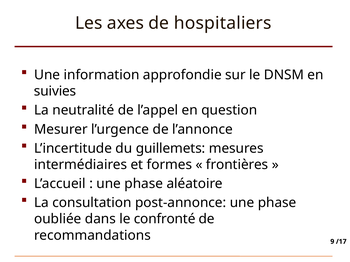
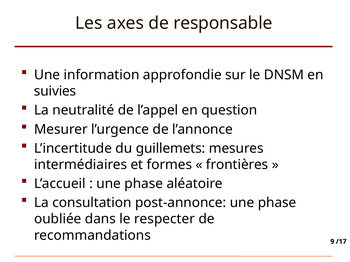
hospitaliers: hospitaliers -> responsable
confronté: confronté -> respecter
